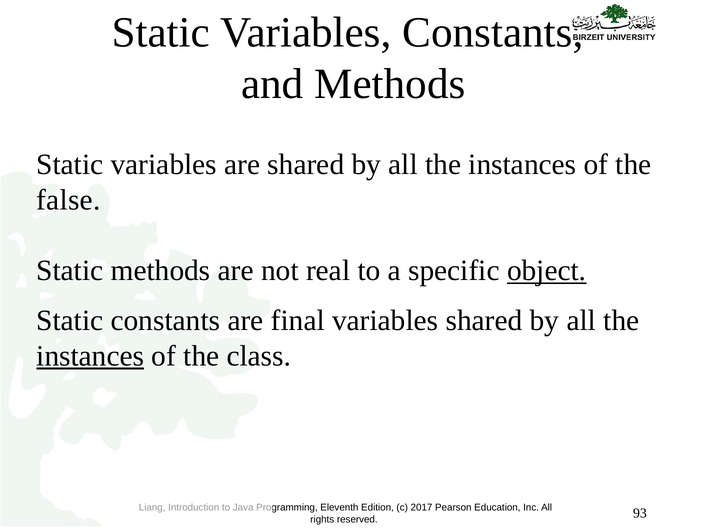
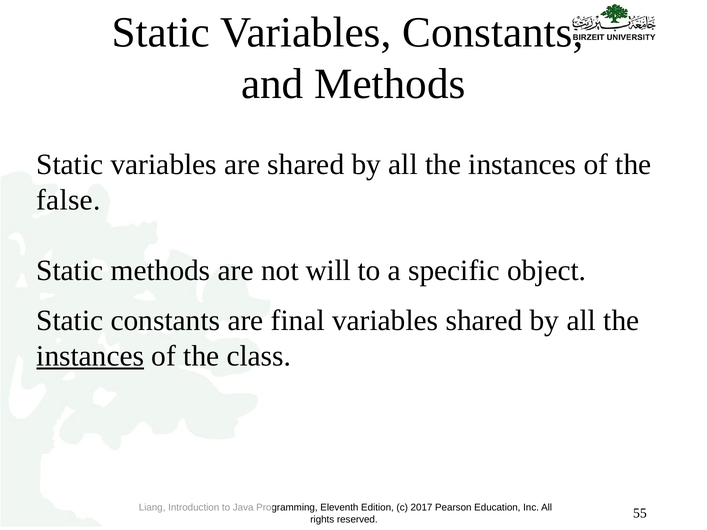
real: real -> will
object underline: present -> none
93: 93 -> 55
